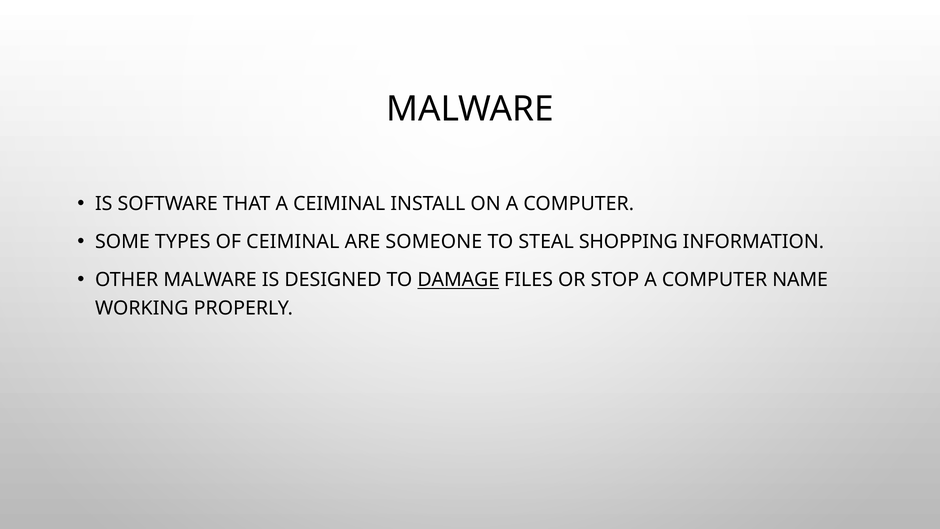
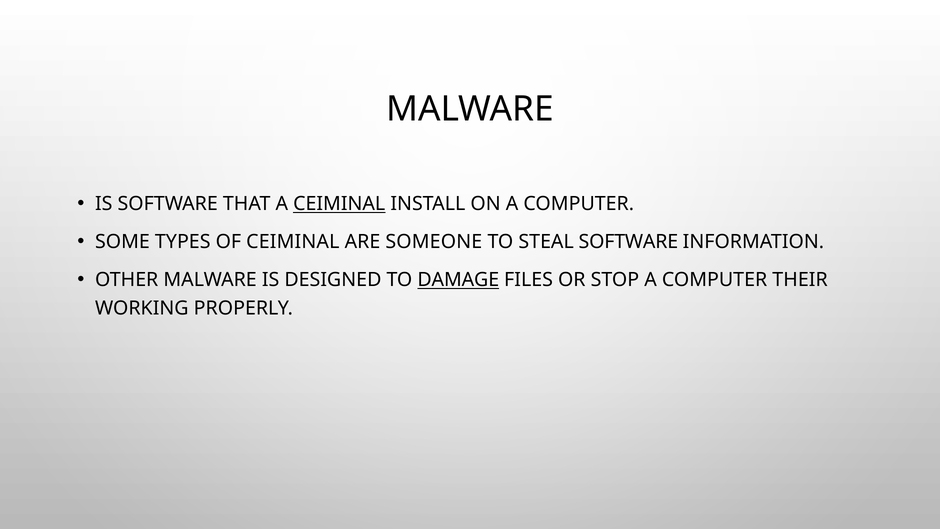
CEIMINAL at (339, 204) underline: none -> present
STEAL SHOPPING: SHOPPING -> SOFTWARE
NAME: NAME -> THEIR
